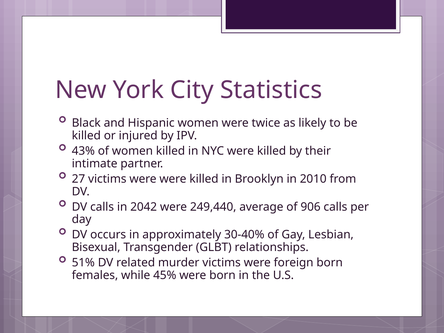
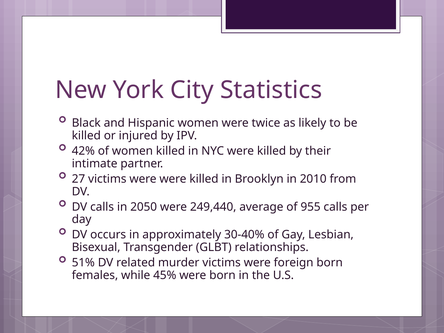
43%: 43% -> 42%
2042: 2042 -> 2050
906: 906 -> 955
